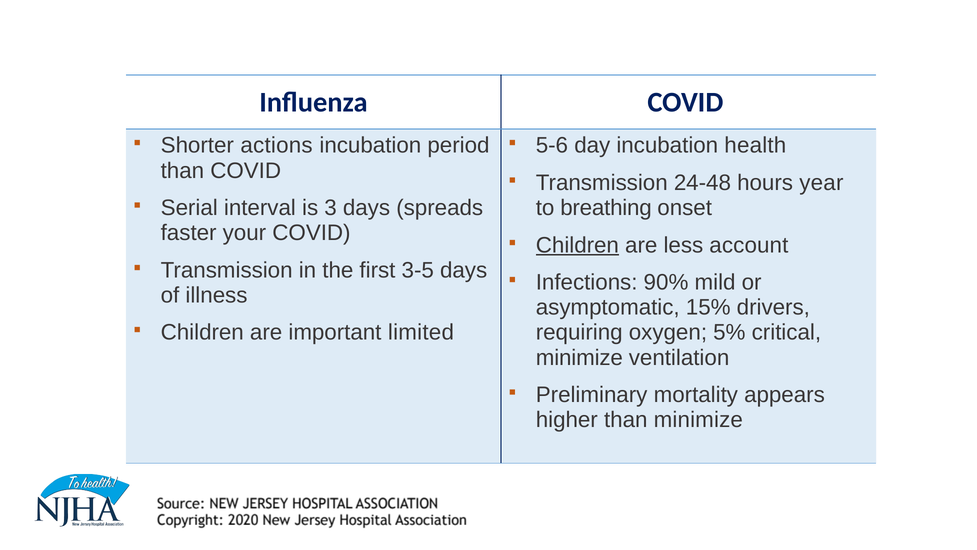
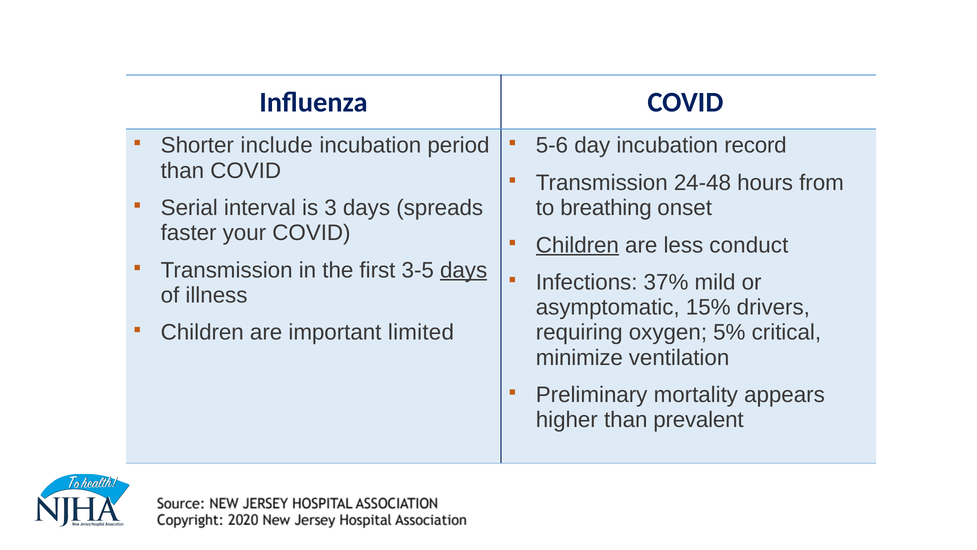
actions: actions -> include
health: health -> record
year: year -> from
account: account -> conduct
days at (464, 270) underline: none -> present
90%: 90% -> 37%
than minimize: minimize -> prevalent
